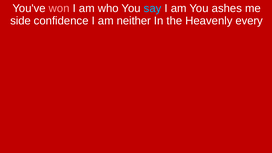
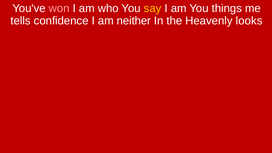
say colour: light blue -> yellow
ashes: ashes -> things
side: side -> tells
every: every -> looks
